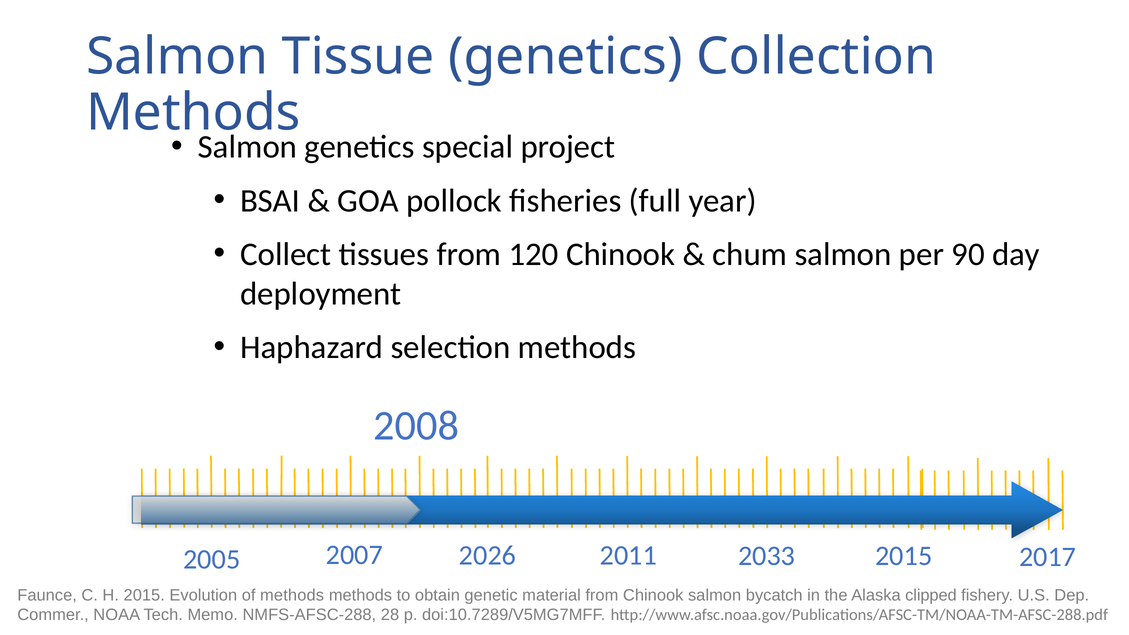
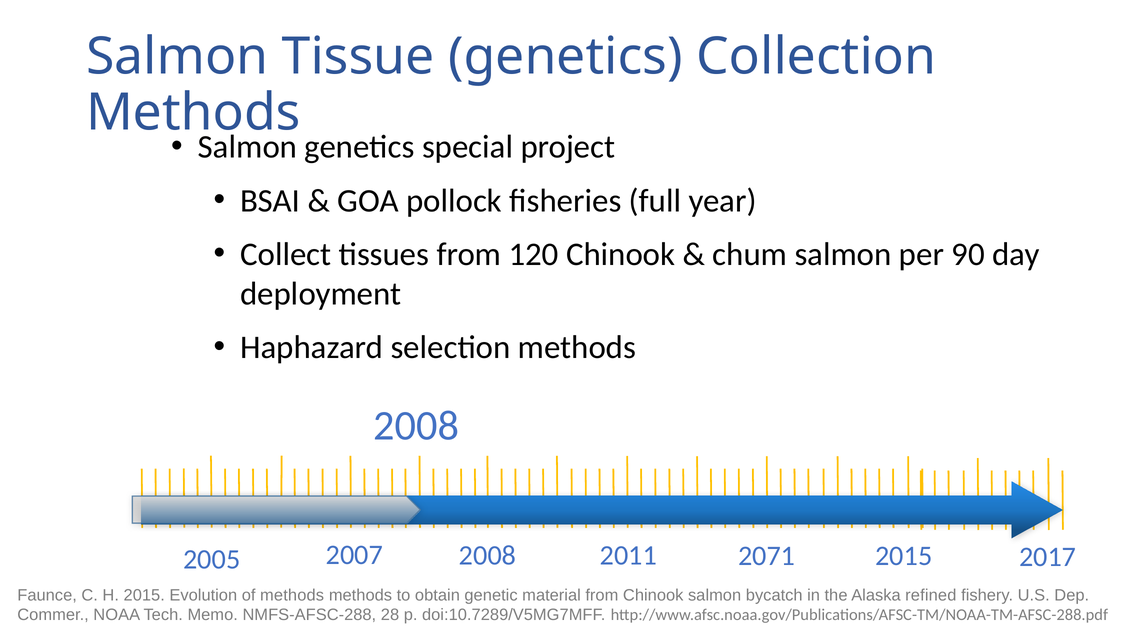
2007 2026: 2026 -> 2008
2033: 2033 -> 2071
clipped: clipped -> refined
